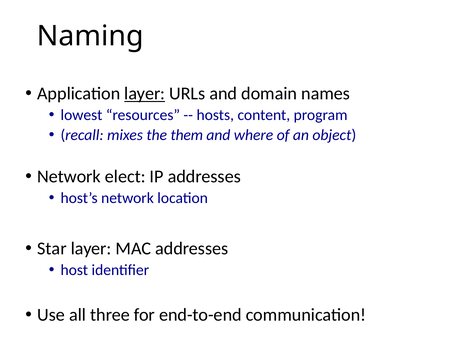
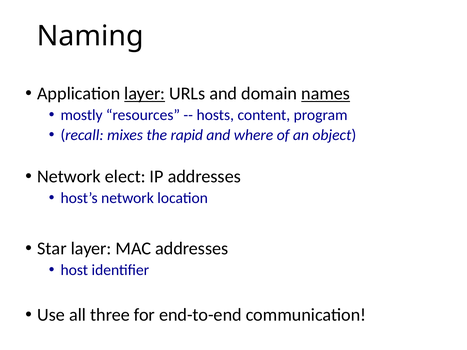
names underline: none -> present
lowest: lowest -> mostly
them: them -> rapid
